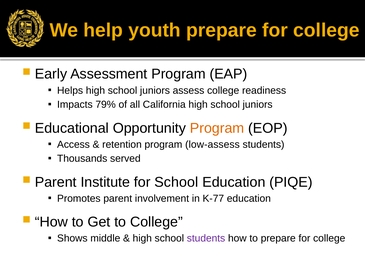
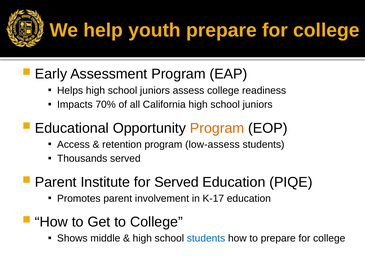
79%: 79% -> 70%
for School: School -> Served
K-77: K-77 -> K-17
students at (206, 238) colour: purple -> blue
